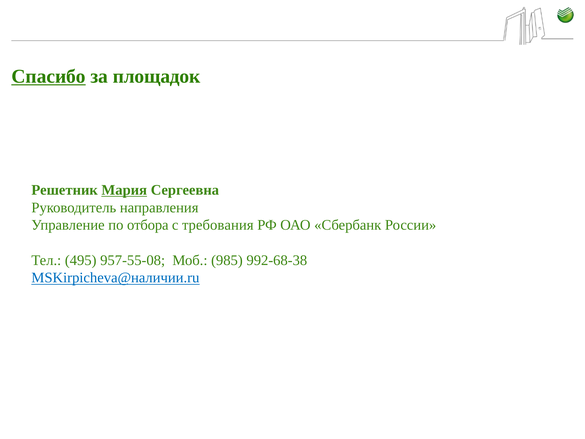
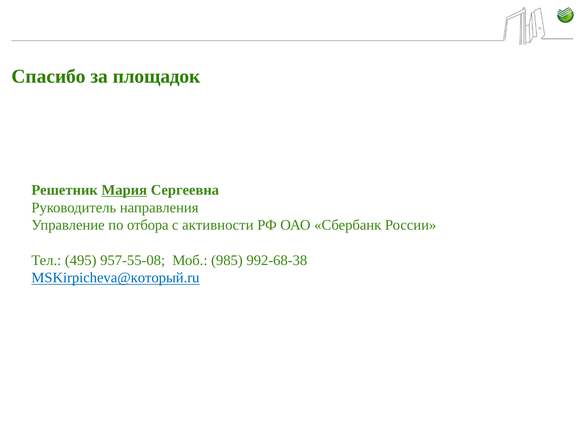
Спасибо underline: present -> none
требования: требования -> активности
MSKirpicheva@наличии.ru: MSKirpicheva@наличии.ru -> MSKirpicheva@который.ru
